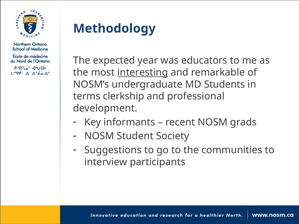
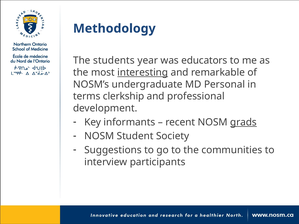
expected: expected -> students
Students: Students -> Personal
grads underline: none -> present
